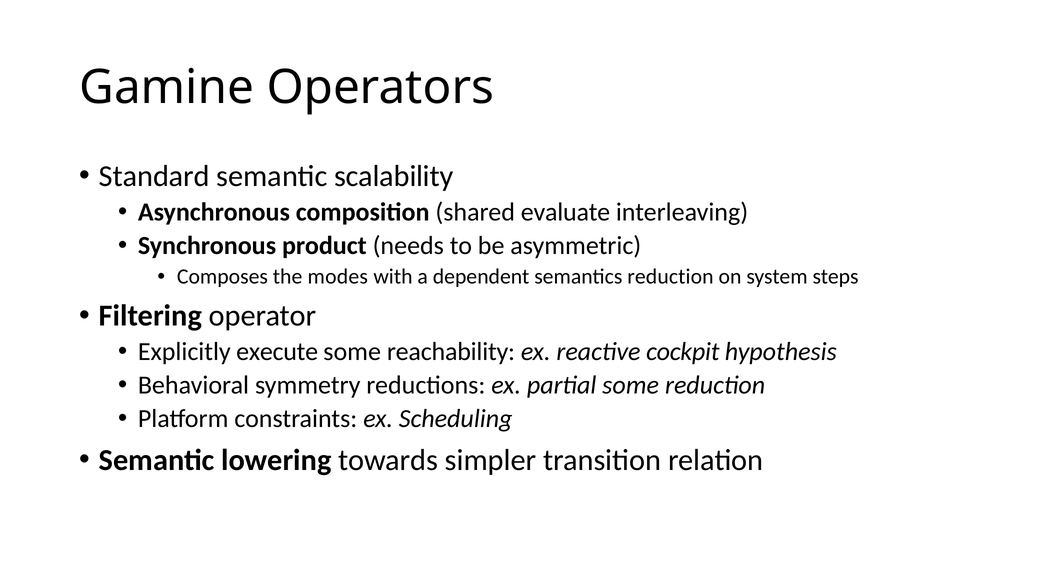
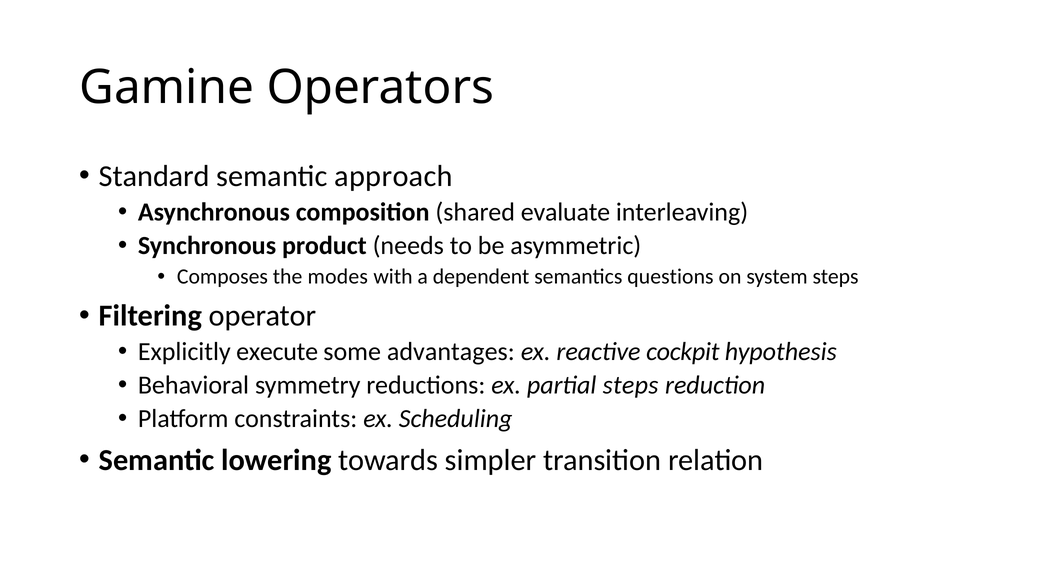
scalability: scalability -> approach
semantics reduction: reduction -> questions
reachability: reachability -> advantages
partial some: some -> steps
